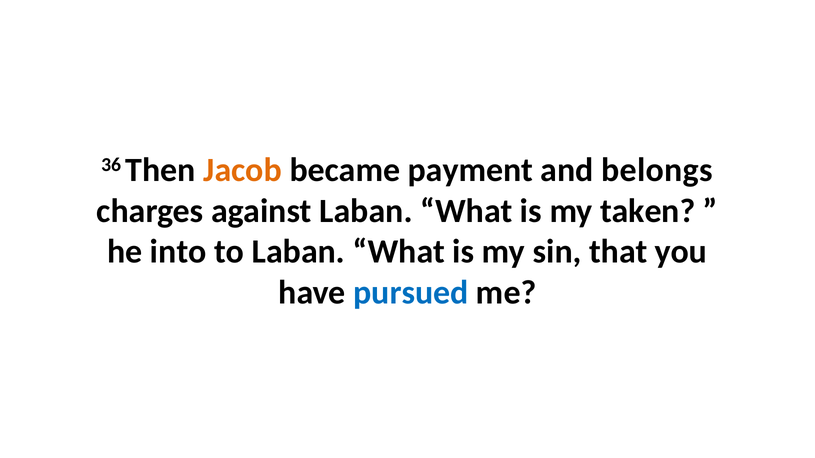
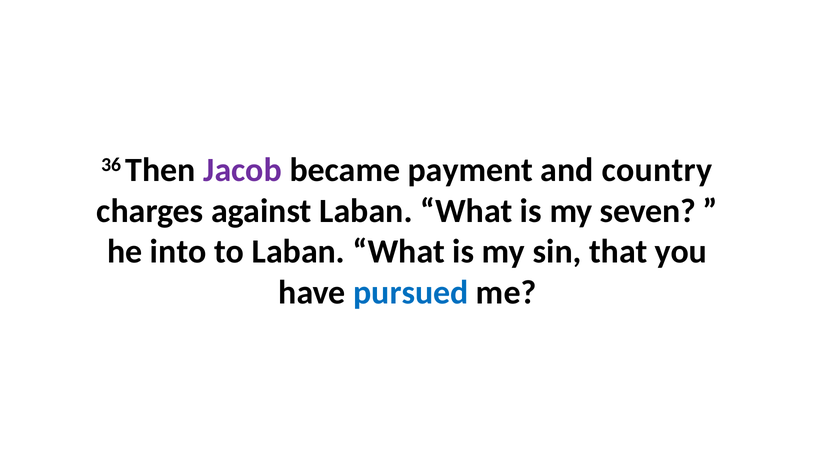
Jacob colour: orange -> purple
belongs: belongs -> country
taken: taken -> seven
